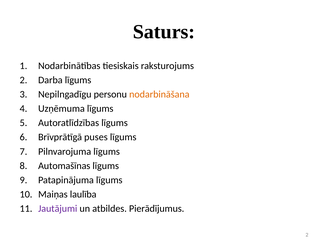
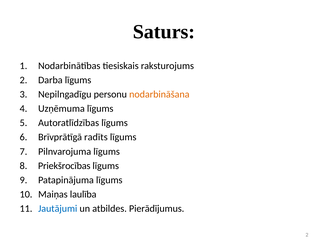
puses: puses -> radīts
Automašīnas: Automašīnas -> Priekšrocības
Jautājumi colour: purple -> blue
